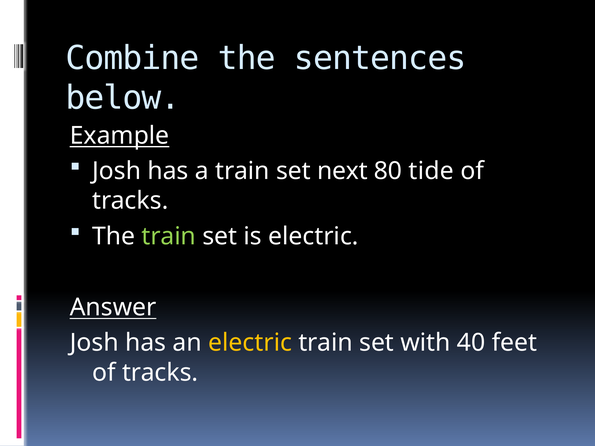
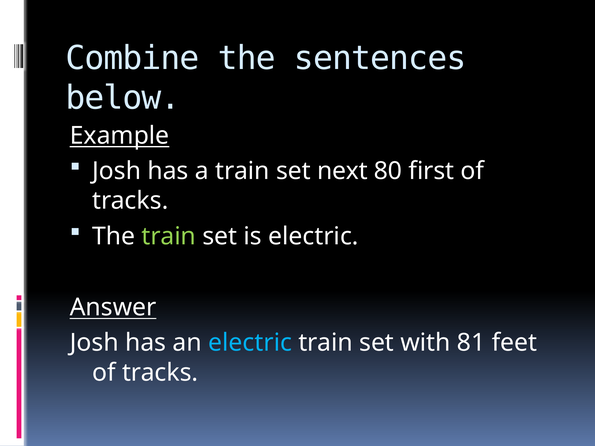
tide: tide -> first
electric at (250, 343) colour: yellow -> light blue
40: 40 -> 81
